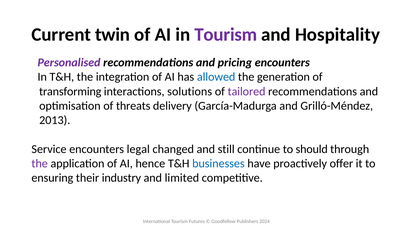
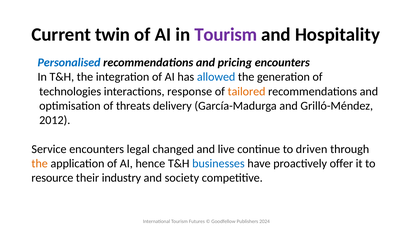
Personalised colour: purple -> blue
transforming: transforming -> technologies
solutions: solutions -> response
tailored colour: purple -> orange
2013: 2013 -> 2012
still: still -> live
should: should -> driven
the at (40, 164) colour: purple -> orange
ensuring: ensuring -> resource
limited: limited -> society
